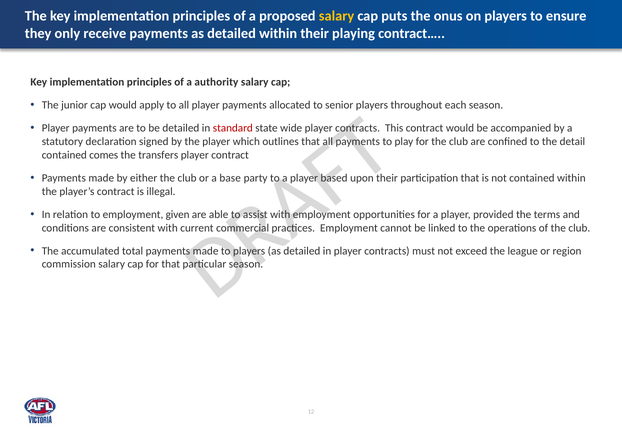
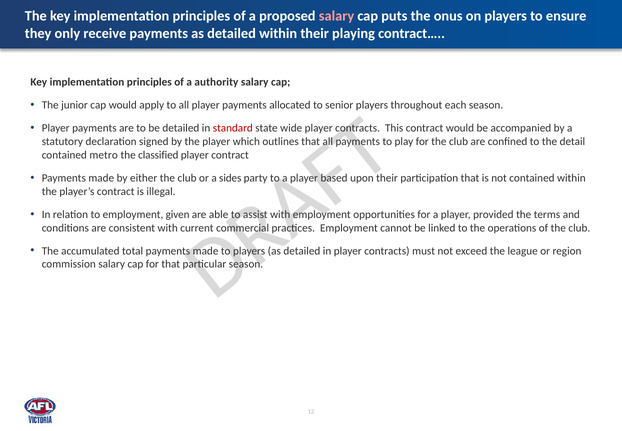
salary at (337, 16) colour: yellow -> pink
comes: comes -> metro
transfers: transfers -> classified
base: base -> sides
